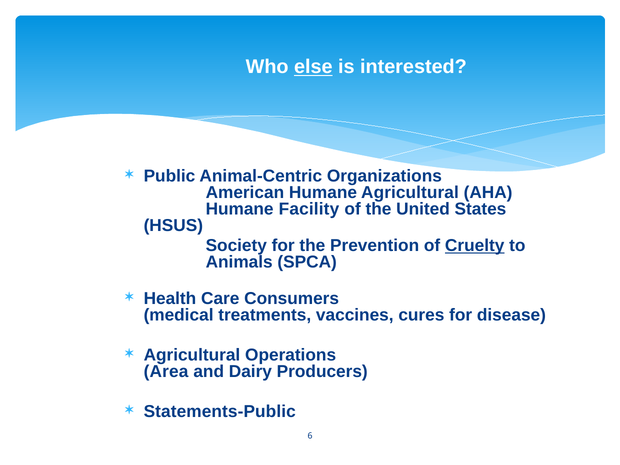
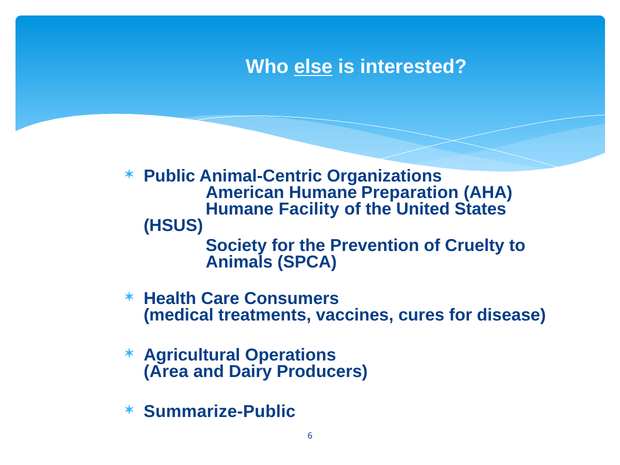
Humane Agricultural: Agricultural -> Preparation
Cruelty underline: present -> none
Statements-Public: Statements-Public -> Summarize-Public
